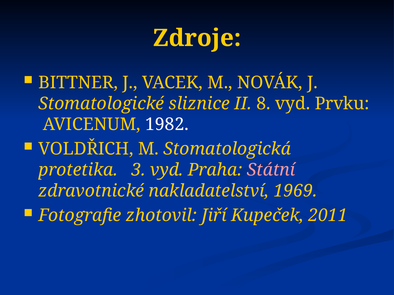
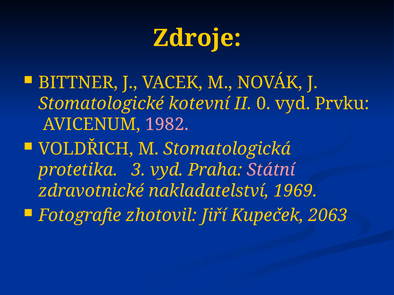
sliznice: sliznice -> kotevní
8: 8 -> 0
1982 colour: white -> pink
2011: 2011 -> 2063
